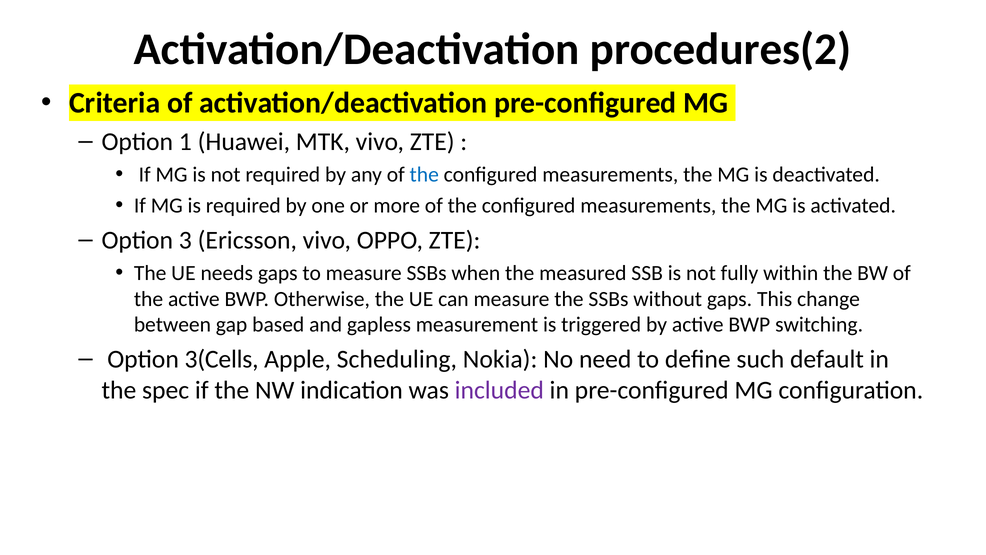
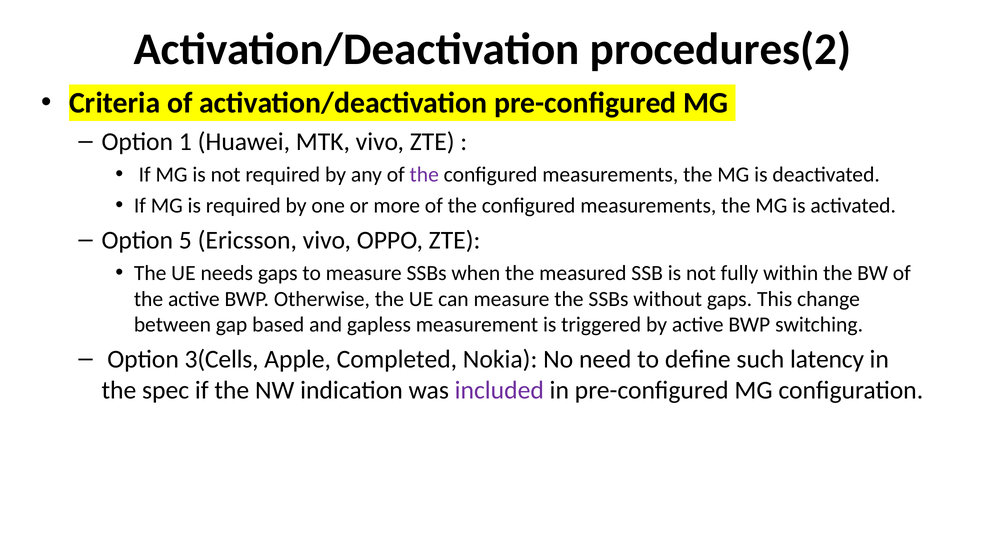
the at (424, 175) colour: blue -> purple
3: 3 -> 5
Scheduling: Scheduling -> Completed
default: default -> latency
